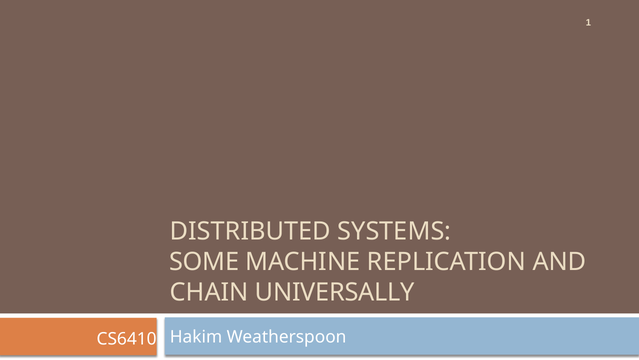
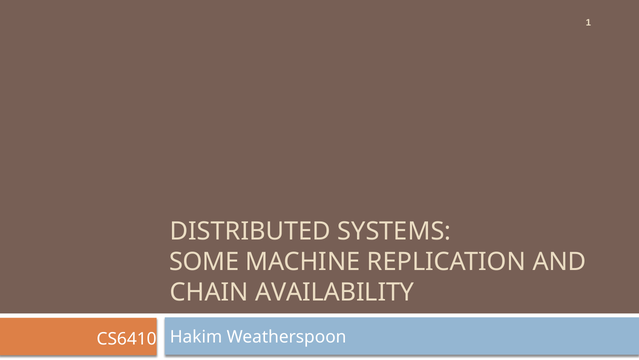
UNIVERSALLY: UNIVERSALLY -> AVAILABILITY
